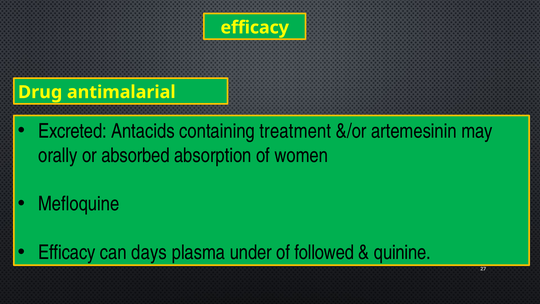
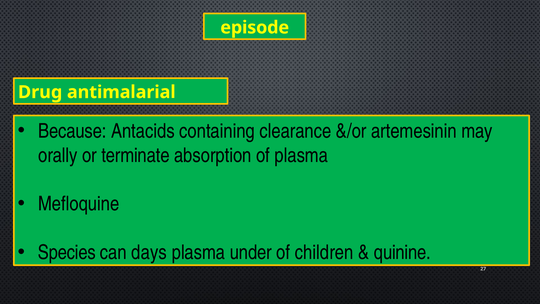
efficacy at (255, 28): efficacy -> episode
Excreted: Excreted -> Because
treatment: treatment -> clearance
absorbed: absorbed -> terminate
of women: women -> plasma
Efficacy at (67, 252): Efficacy -> Species
followed: followed -> children
